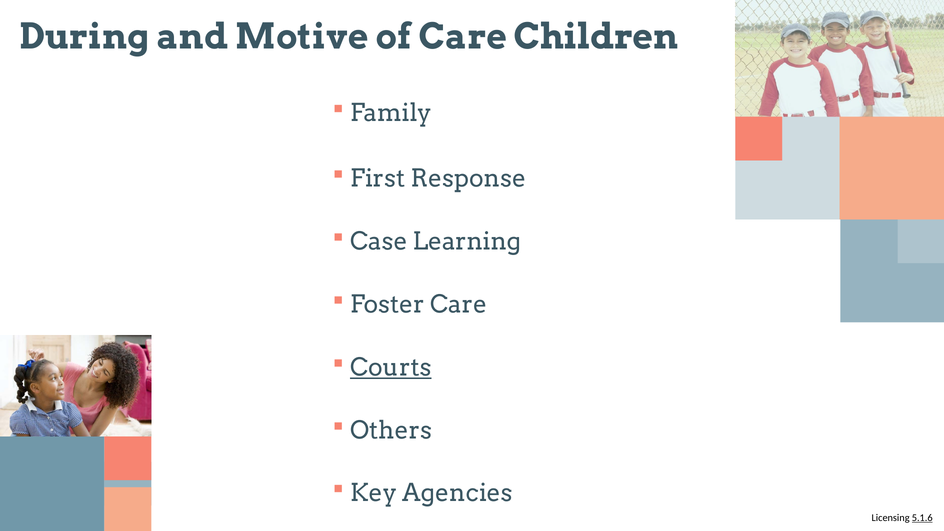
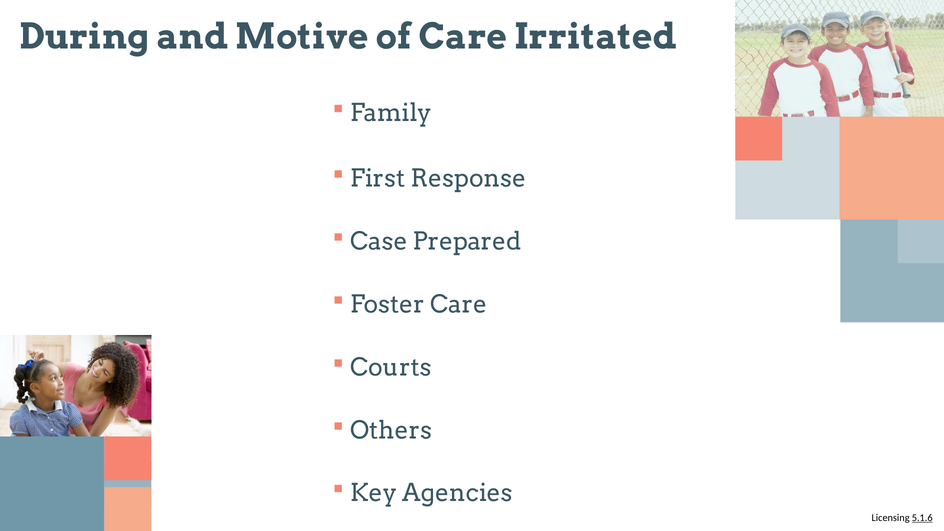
Children: Children -> Irritated
Learning: Learning -> Prepared
Courts underline: present -> none
